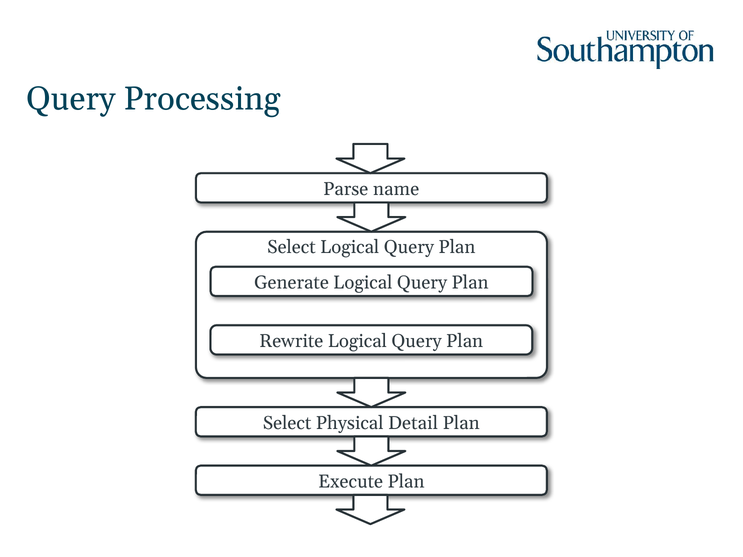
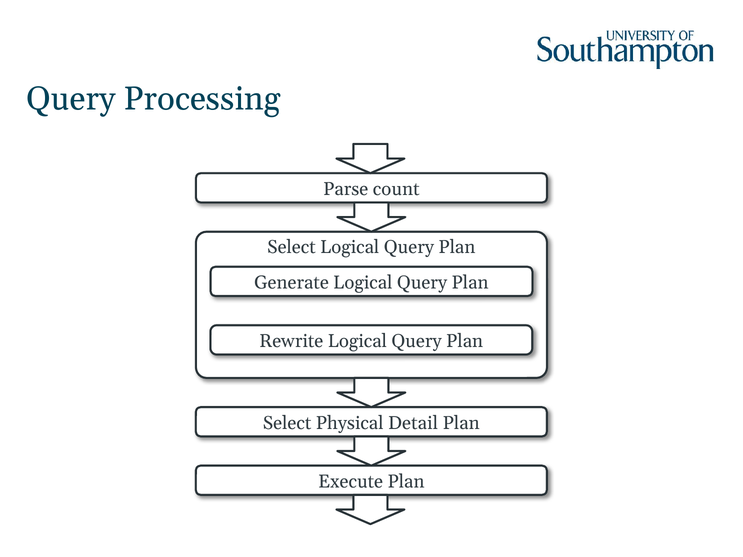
name: name -> count
